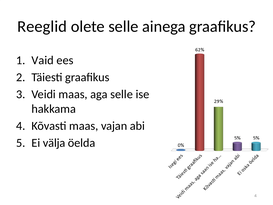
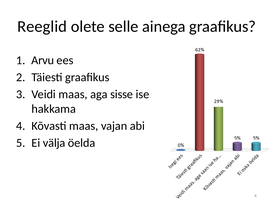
Vaid: Vaid -> Arvu
aga selle: selle -> sisse
